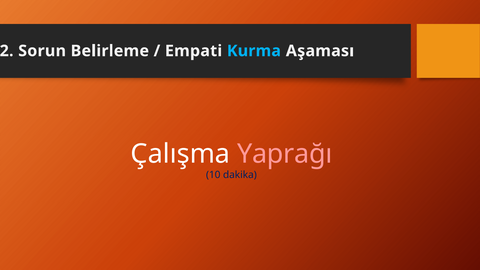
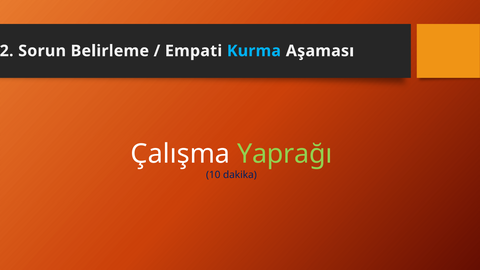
Yaprağı colour: pink -> light green
